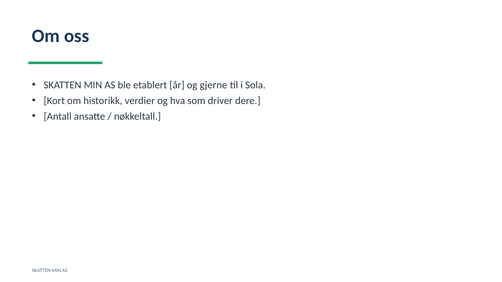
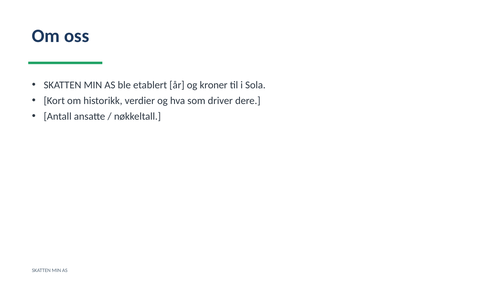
gjerne: gjerne -> kroner
